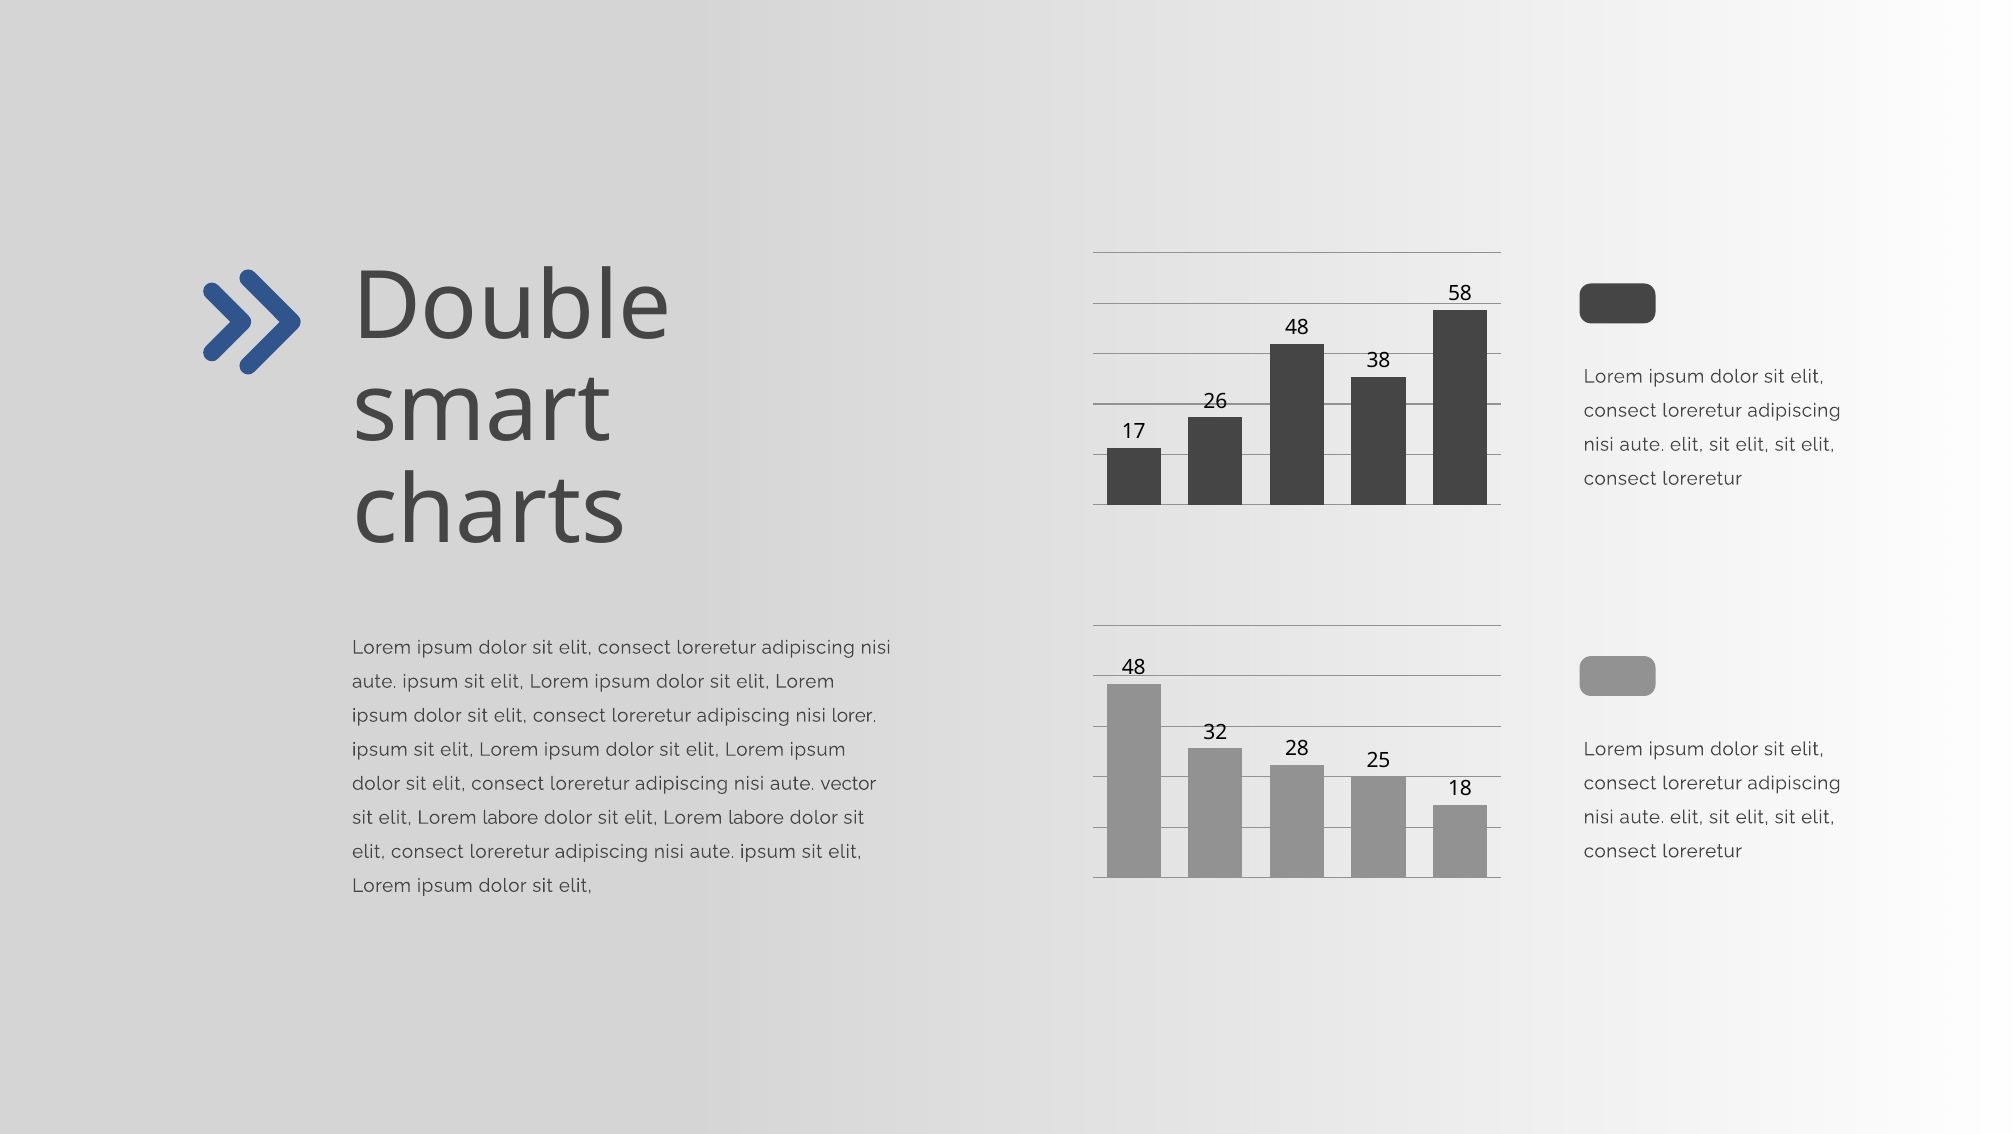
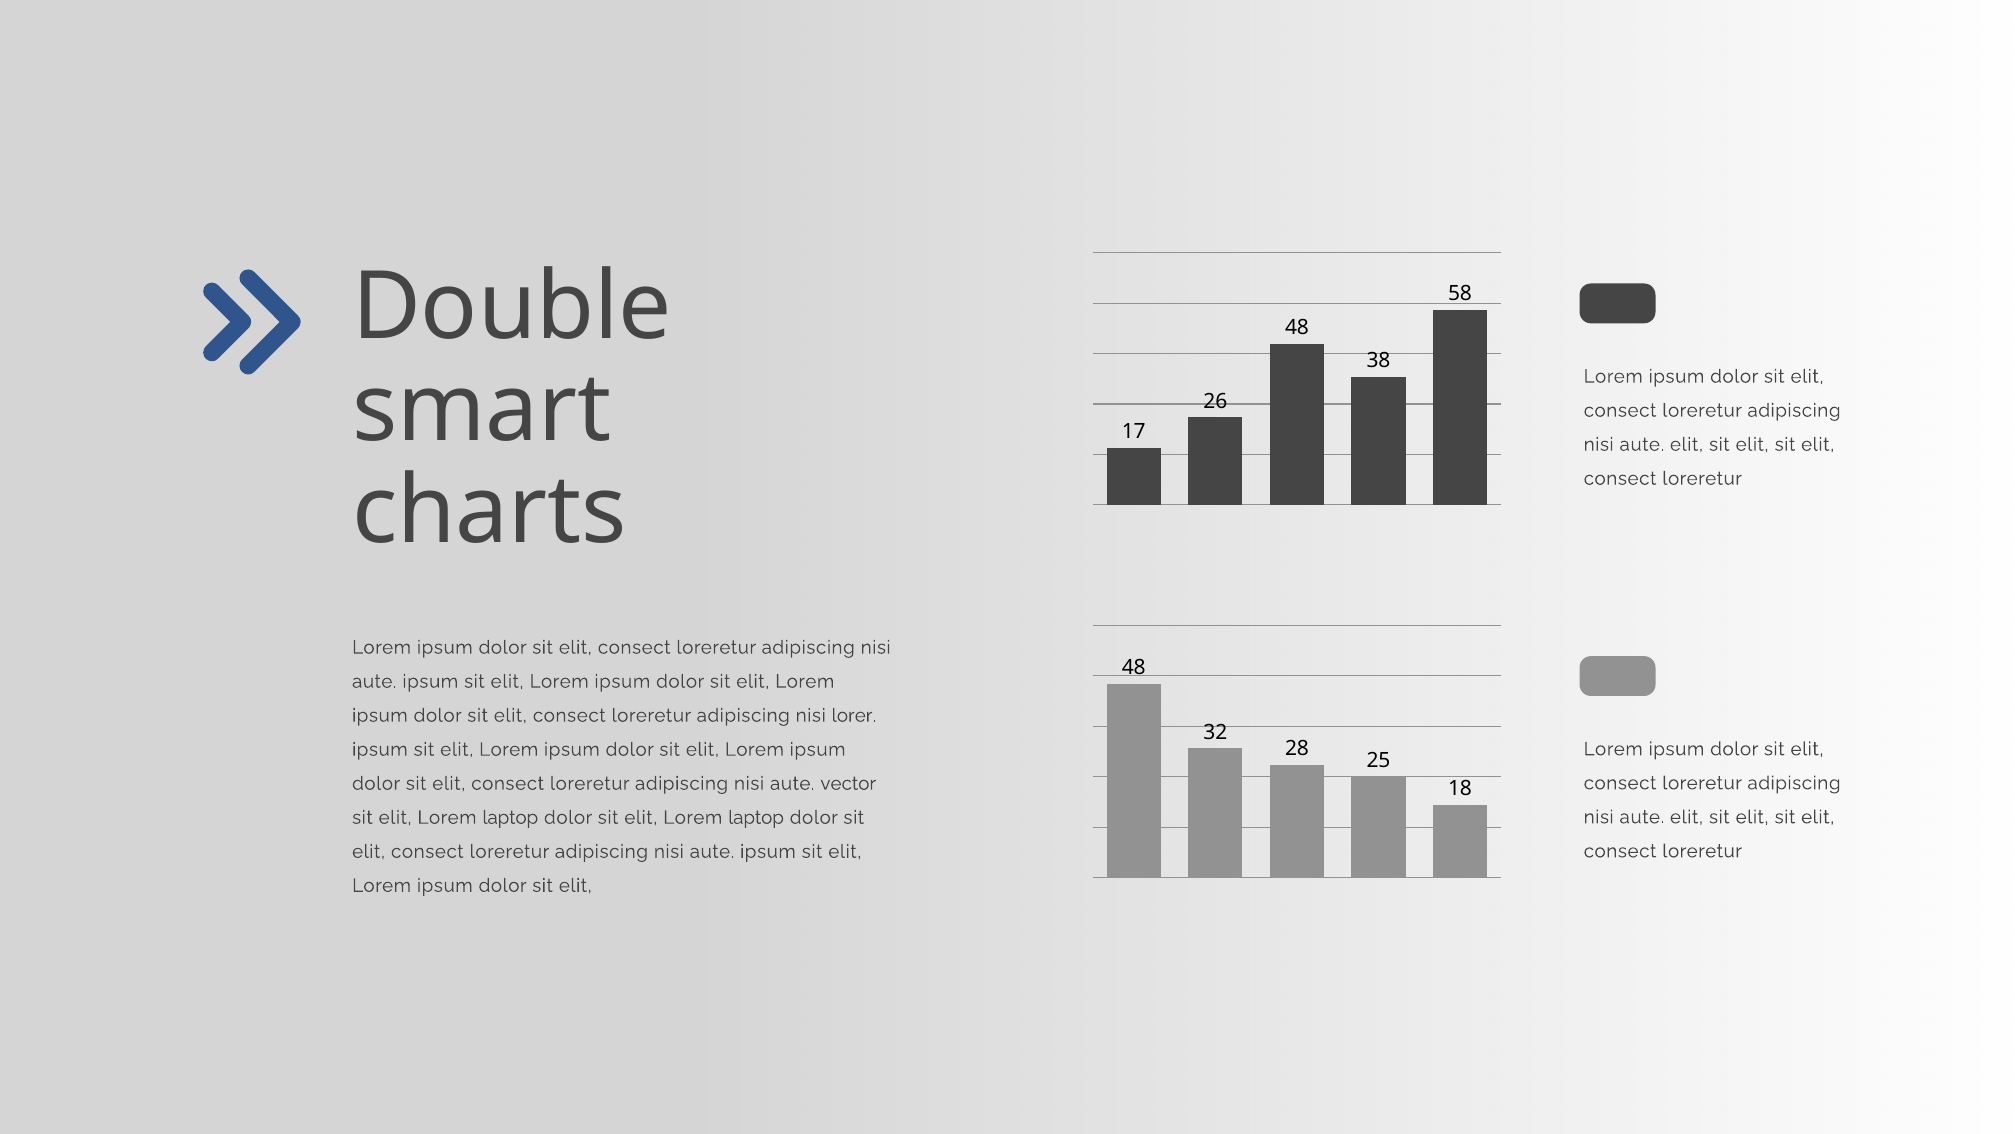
labore at (510, 817): labore -> laptop
labore at (756, 817): labore -> laptop
